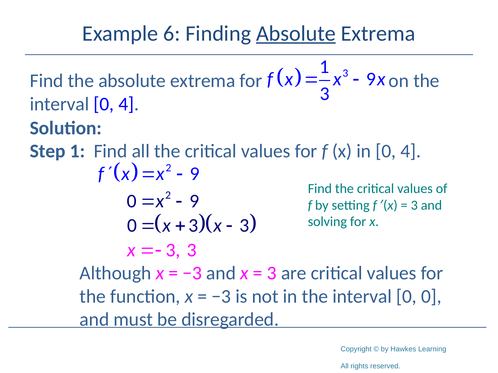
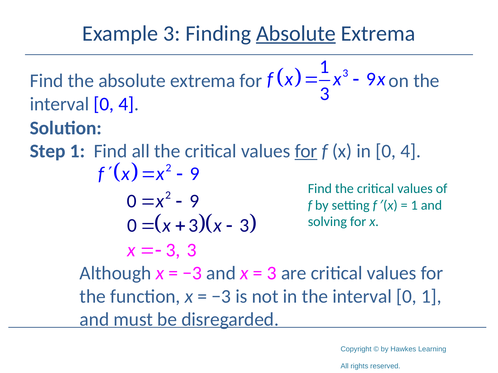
Example 6: 6 -> 3
for at (306, 151) underline: none -> present
3 at (414, 205): 3 -> 1
0 0: 0 -> 1
